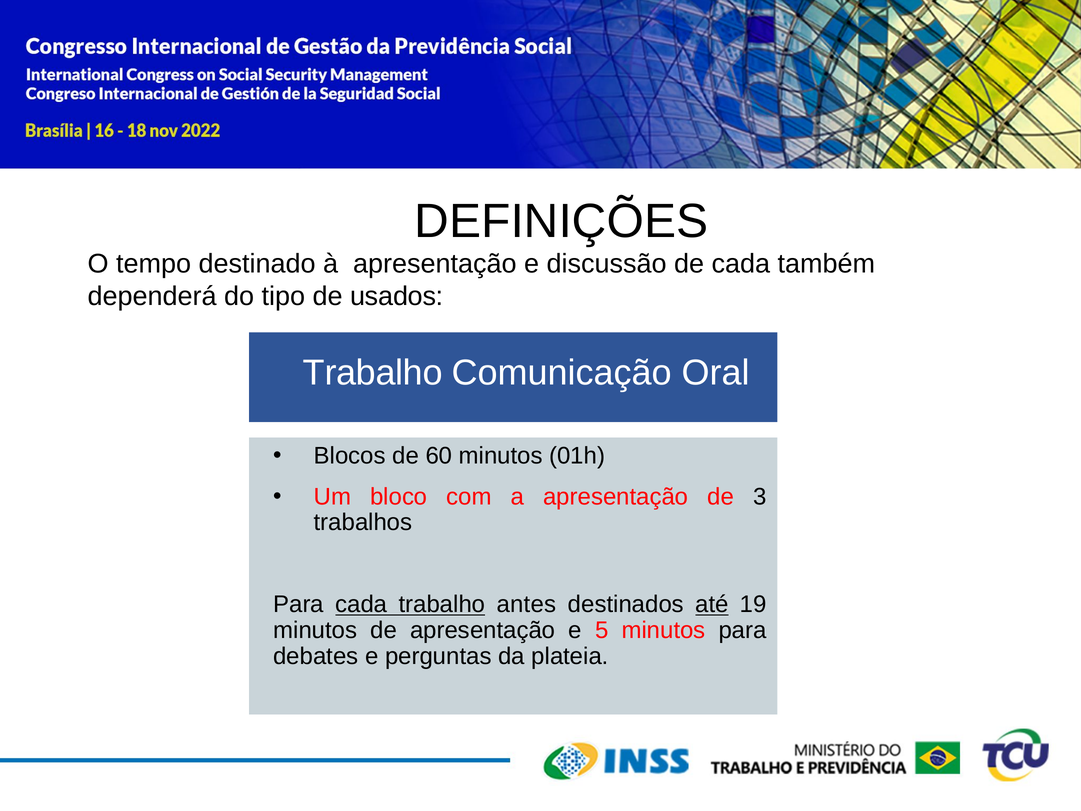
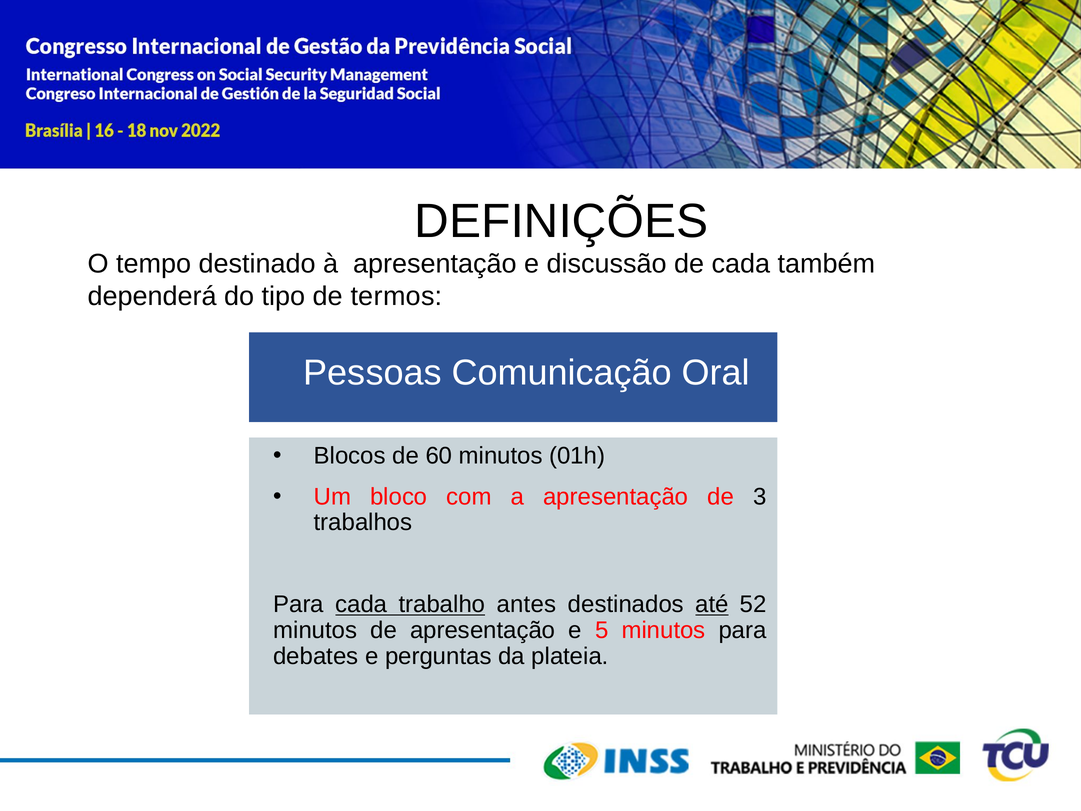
usados: usados -> termos
Trabalho at (373, 373): Trabalho -> Pessoas
19: 19 -> 52
